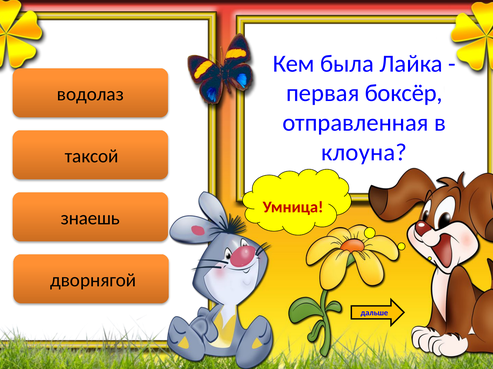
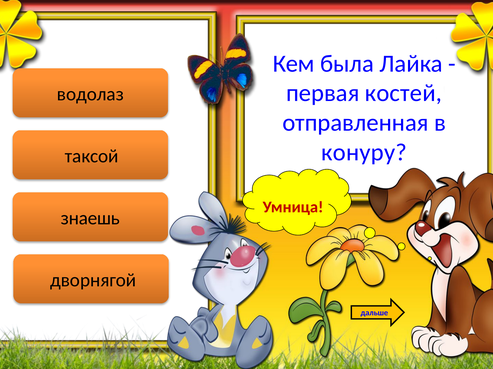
боксёр: боксёр -> костей
клоуна: клоуна -> конуру
